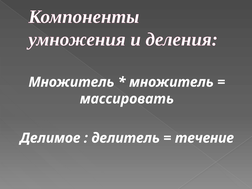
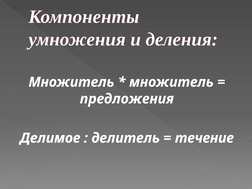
массировать: массировать -> предложения
